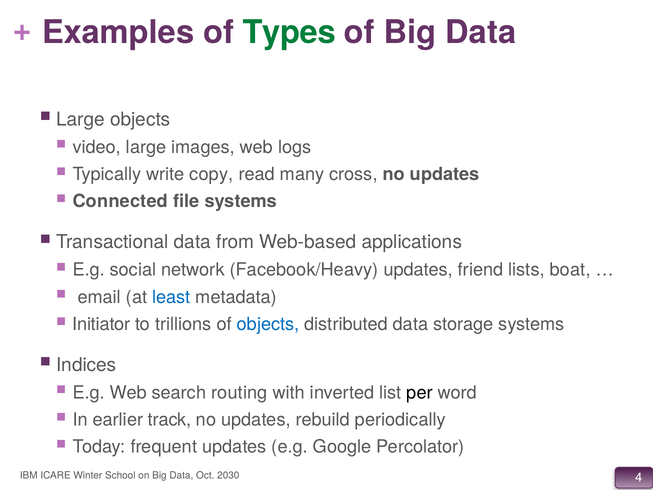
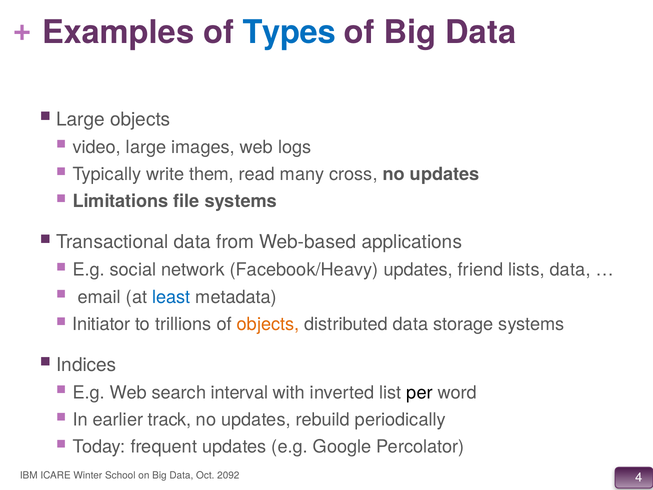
Types colour: green -> blue
copy: copy -> them
Connected: Connected -> Limitations
lists boat: boat -> data
objects at (268, 324) colour: blue -> orange
routing: routing -> interval
2030: 2030 -> 2092
